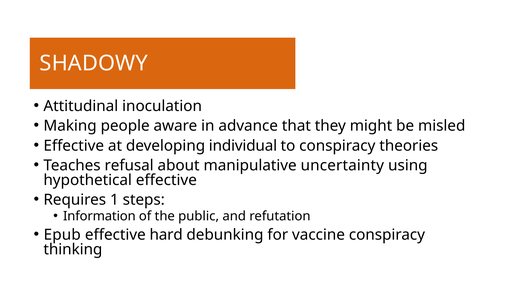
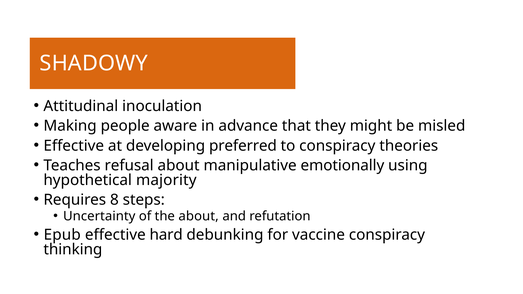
individual: individual -> preferred
uncertainty: uncertainty -> emotionally
hypothetical effective: effective -> majority
1: 1 -> 8
Information: Information -> Uncertainty
the public: public -> about
